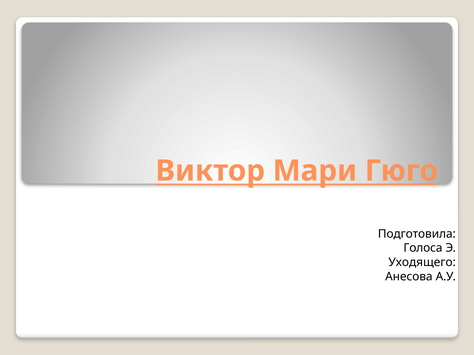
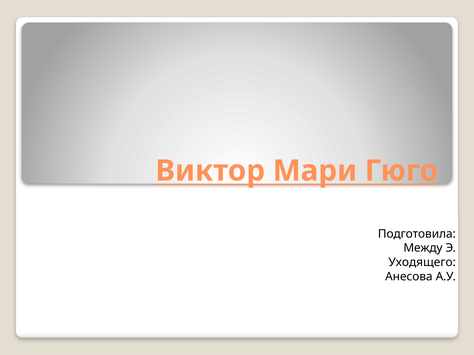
Голоса: Голоса -> Между
